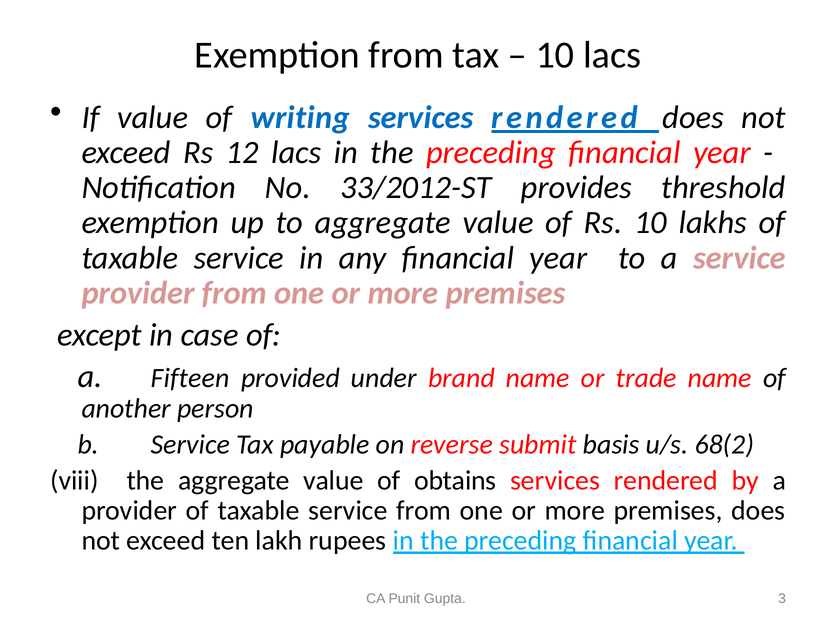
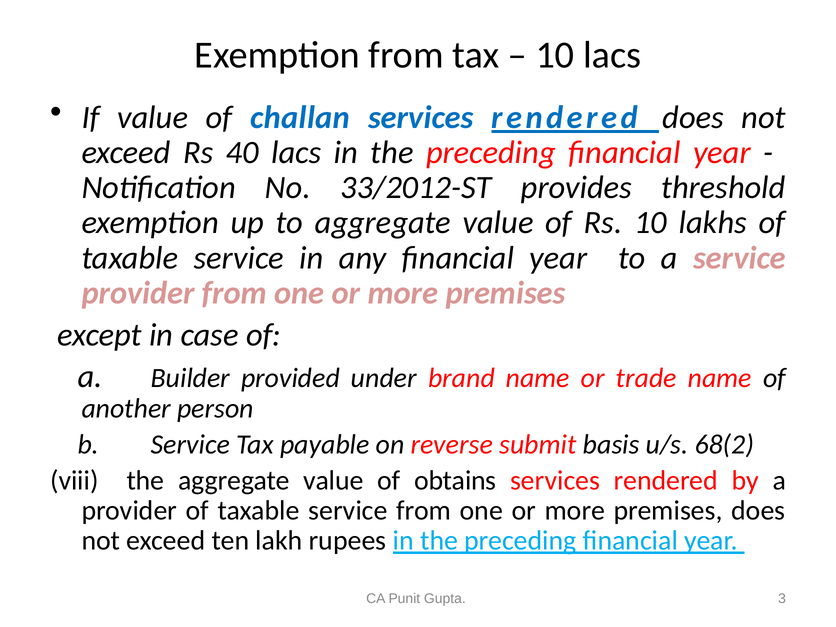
writing: writing -> challan
12: 12 -> 40
Fifteen: Fifteen -> Builder
